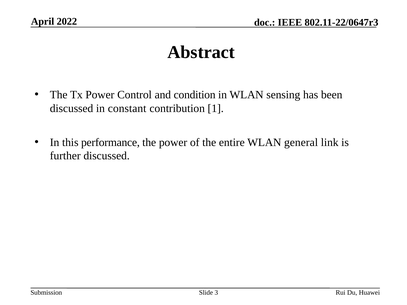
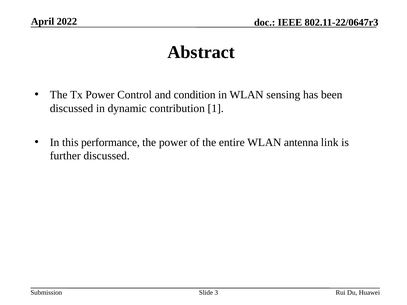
constant: constant -> dynamic
general: general -> antenna
